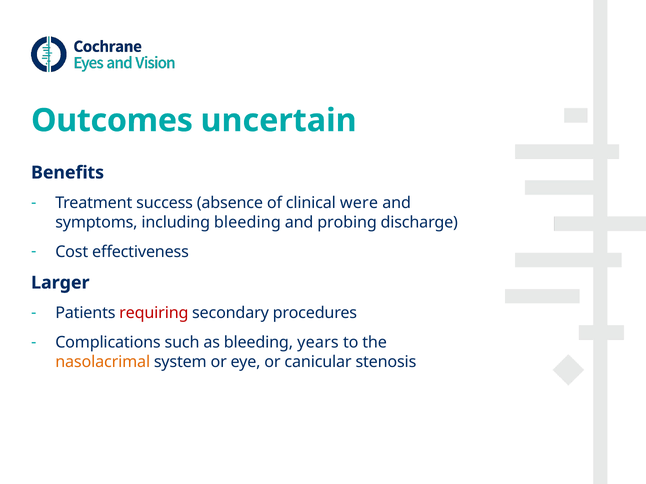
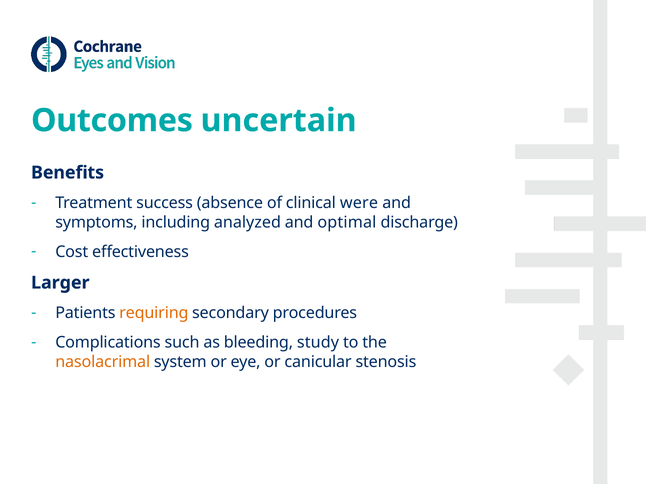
including bleeding: bleeding -> analyzed
probing: probing -> optimal
requiring colour: red -> orange
years: years -> study
